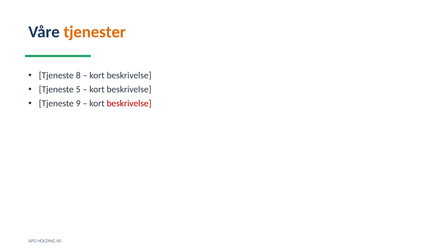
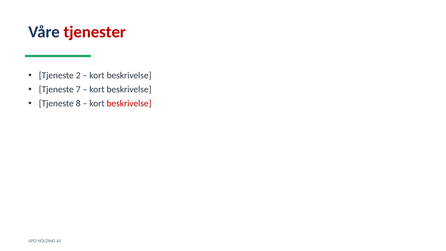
tjenester colour: orange -> red
8: 8 -> 2
5: 5 -> 7
9: 9 -> 8
